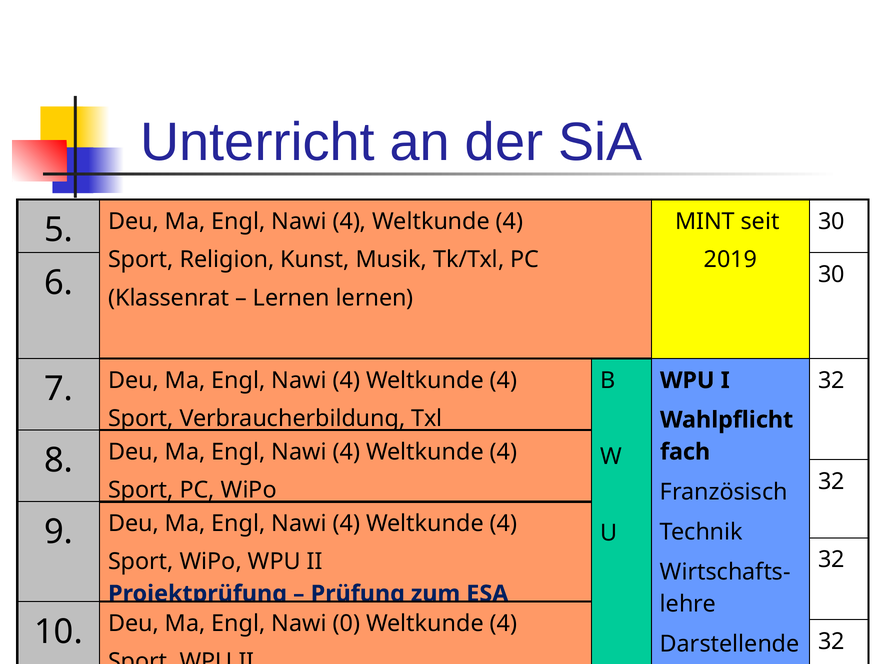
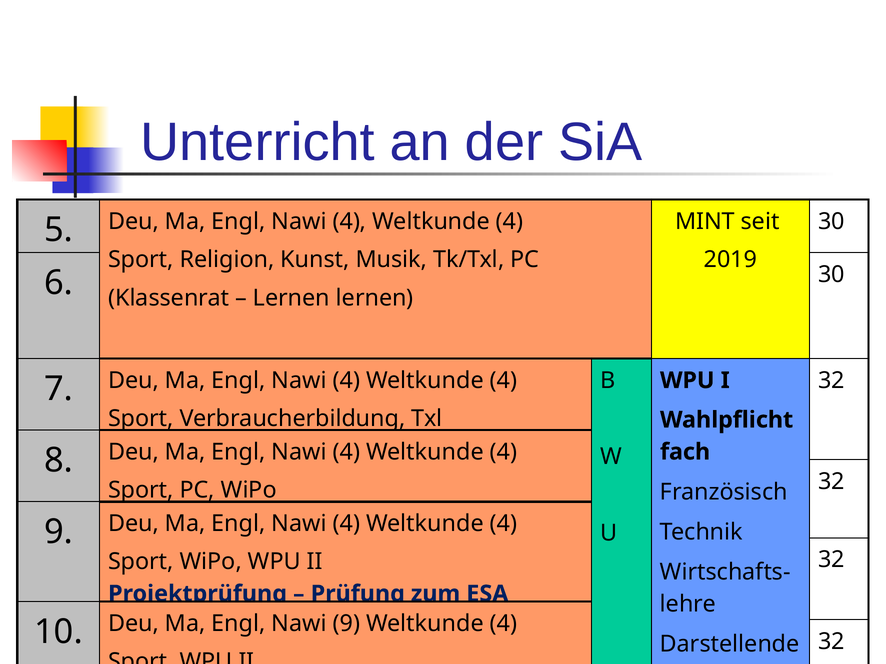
Nawi 0: 0 -> 9
